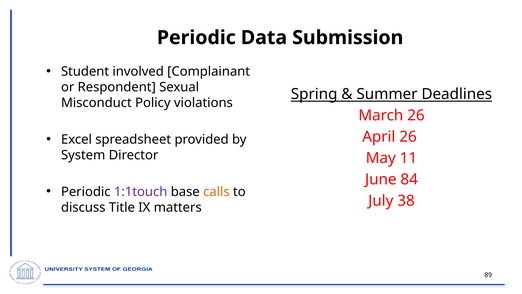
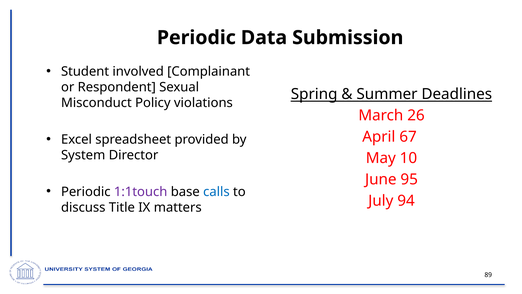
April 26: 26 -> 67
11: 11 -> 10
84: 84 -> 95
calls colour: orange -> blue
38: 38 -> 94
